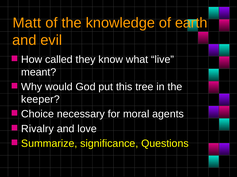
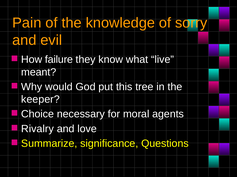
Matt: Matt -> Pain
earth: earth -> sorry
called: called -> failure
